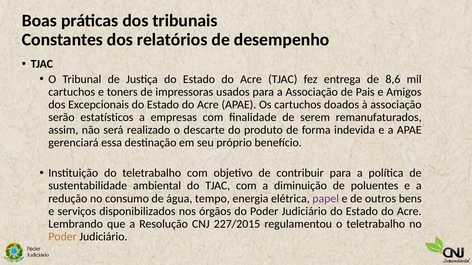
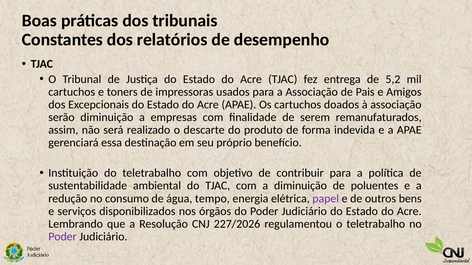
8,6: 8,6 -> 5,2
serão estatísticos: estatísticos -> diminuição
227/2015: 227/2015 -> 227/2026
Poder at (63, 237) colour: orange -> purple
